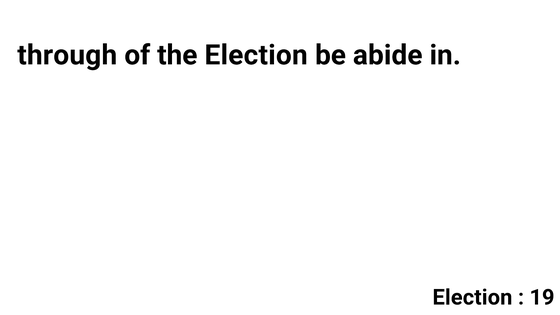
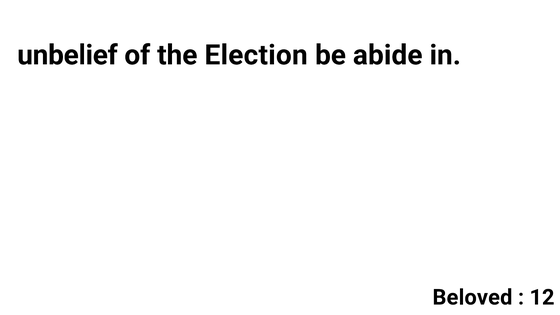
through: through -> unbelief
Election at (472, 297): Election -> Beloved
19: 19 -> 12
